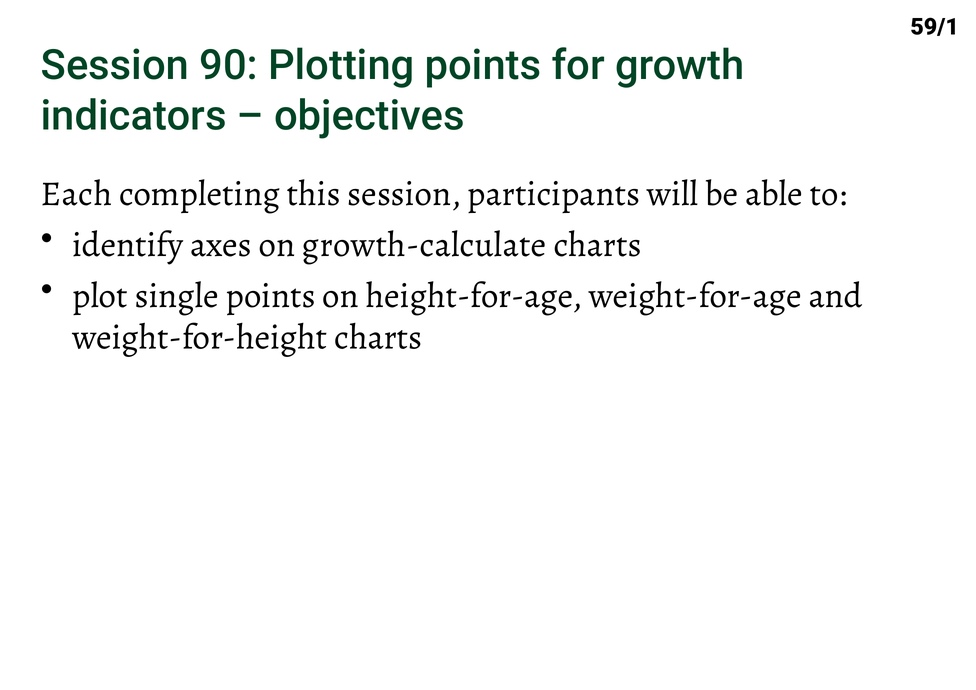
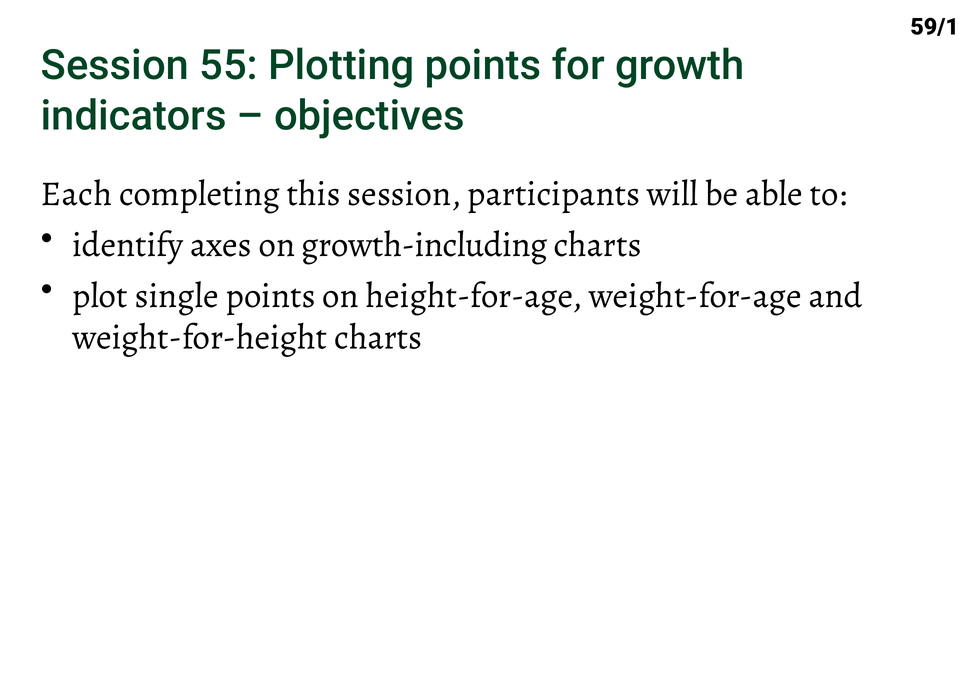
90: 90 -> 55
growth-calculate: growth-calculate -> growth-including
